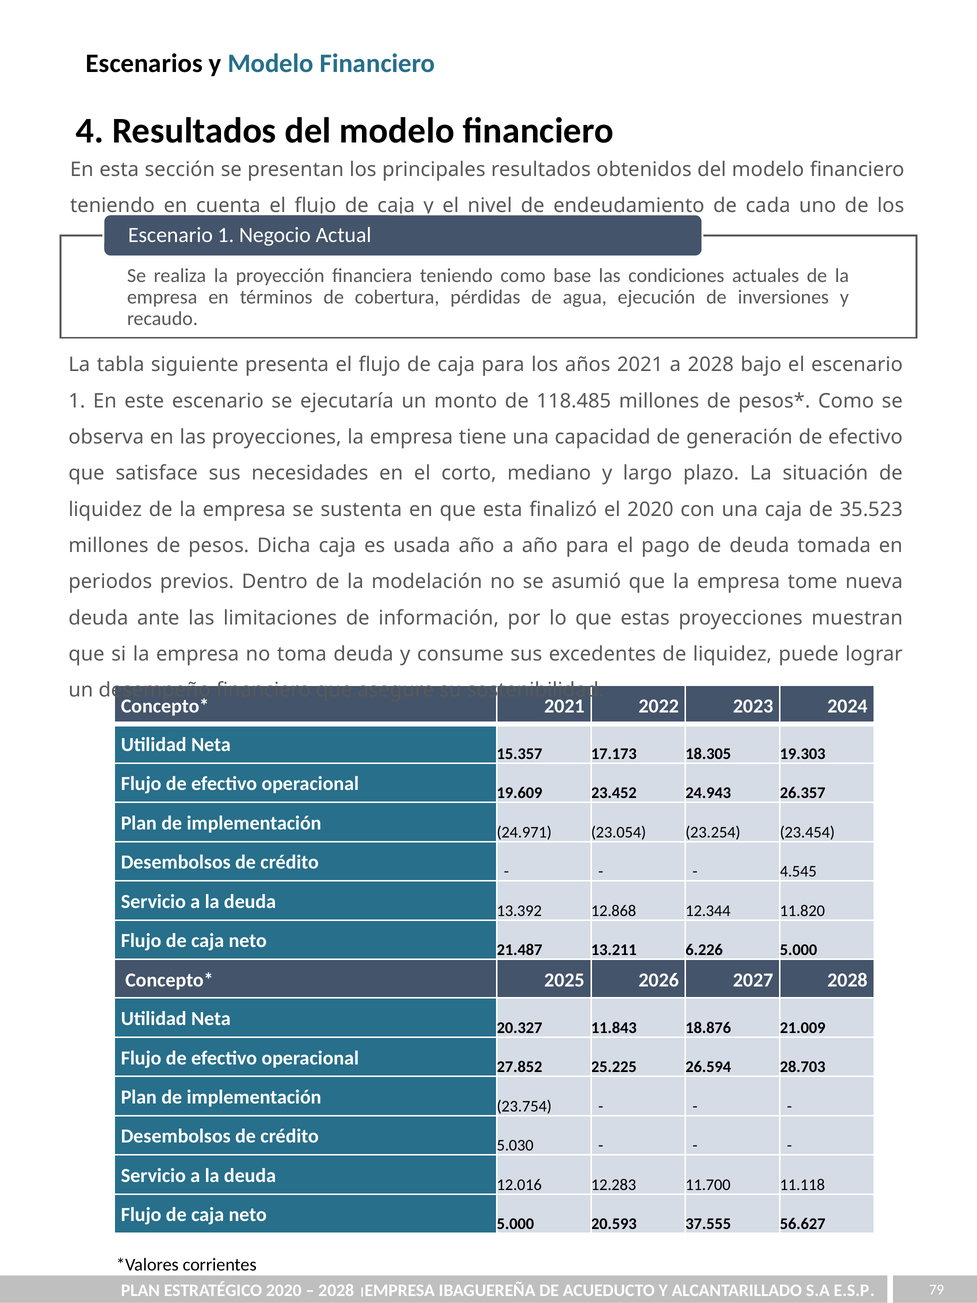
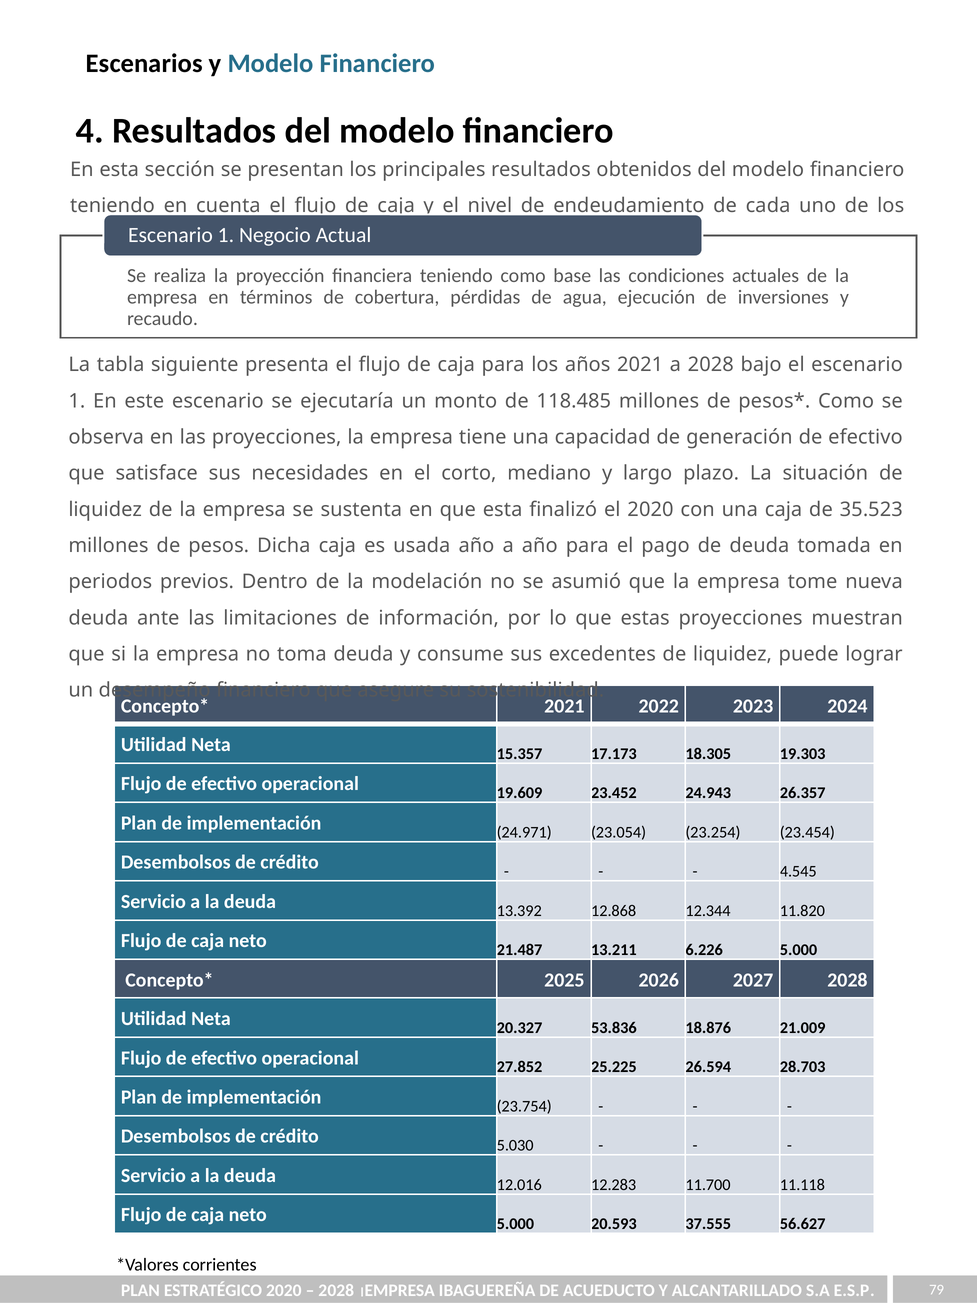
11.843: 11.843 -> 53.836
